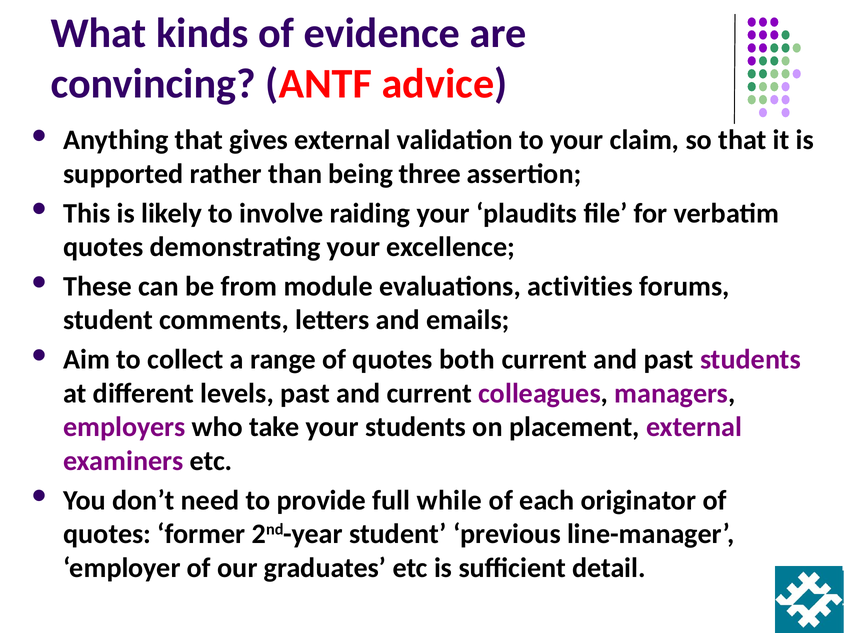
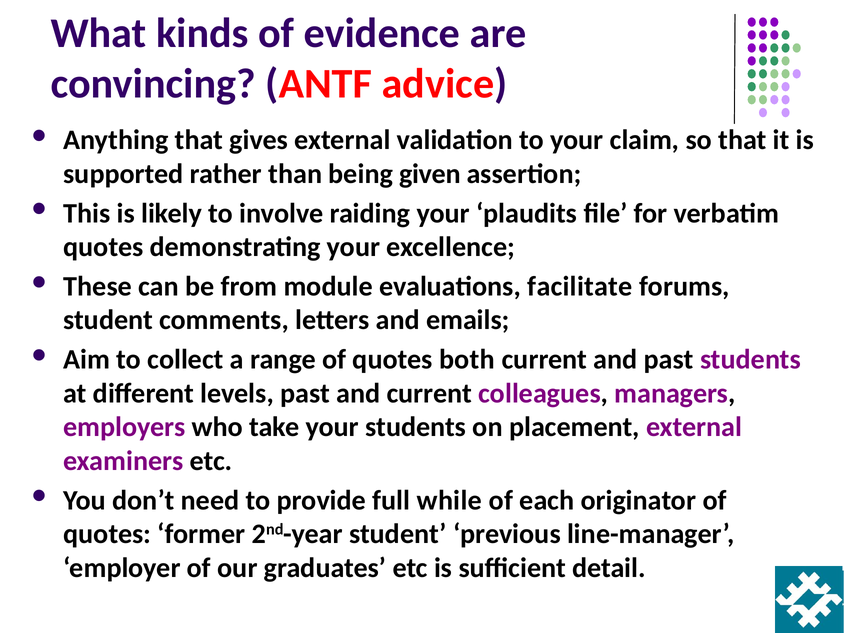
three: three -> given
activities: activities -> facilitate
